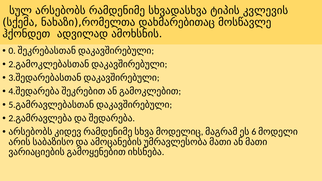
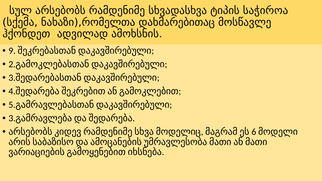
კვლევის: კვლევის -> საჭიროა
0: 0 -> 9
2 at (12, 118): 2 -> 3
